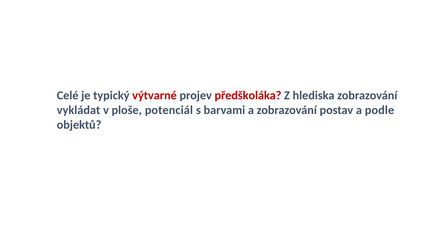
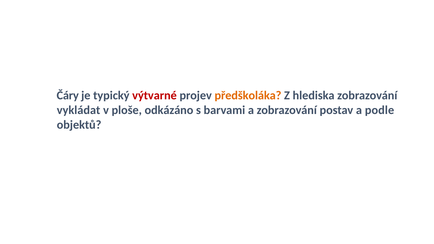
Celé: Celé -> Čáry
předškoláka colour: red -> orange
potenciál: potenciál -> odkázáno
